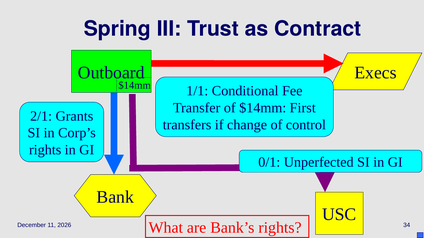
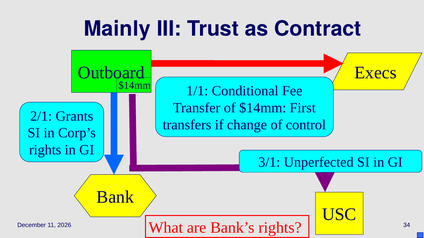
Spring: Spring -> Mainly
0/1: 0/1 -> 3/1
